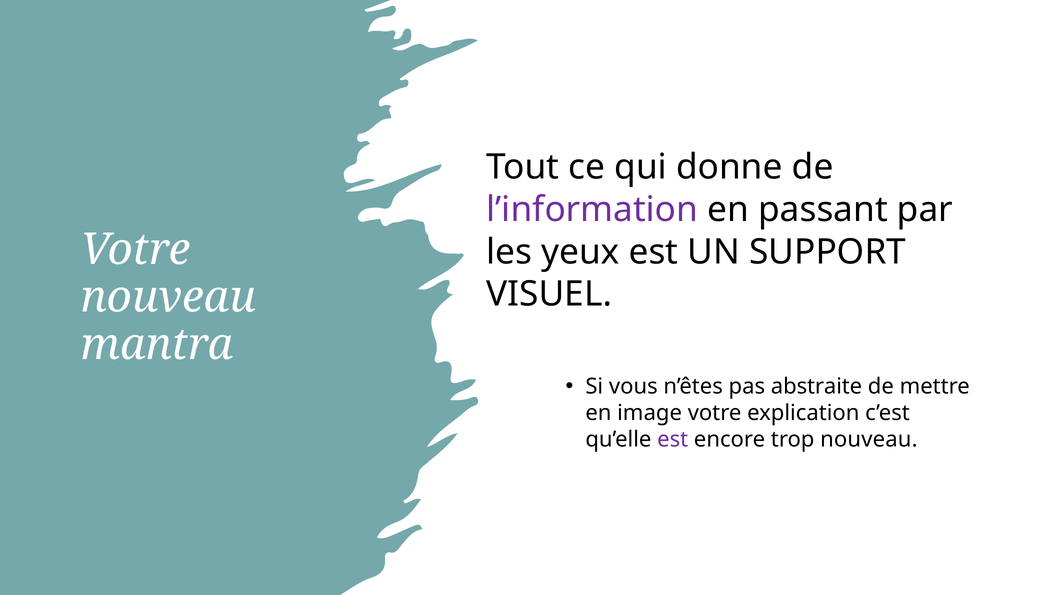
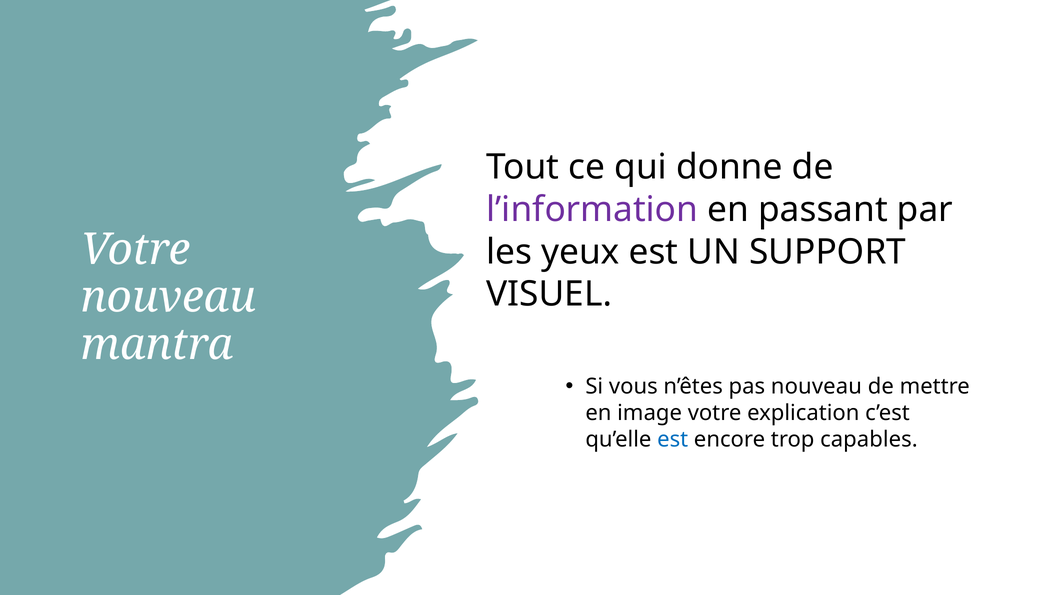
pas abstraite: abstraite -> nouveau
est at (673, 440) colour: purple -> blue
trop nouveau: nouveau -> capables
